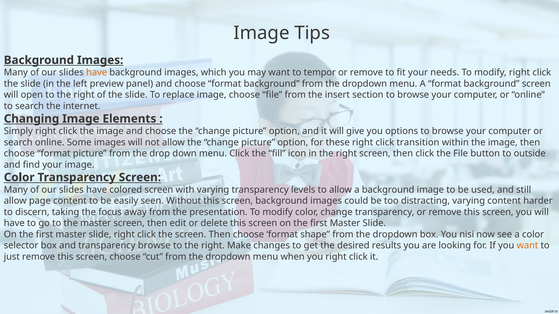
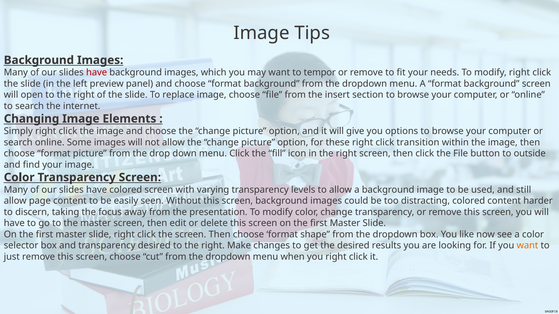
have at (97, 73) colour: orange -> red
distracting varying: varying -> colored
nisi: nisi -> like
transparency browse: browse -> desired
